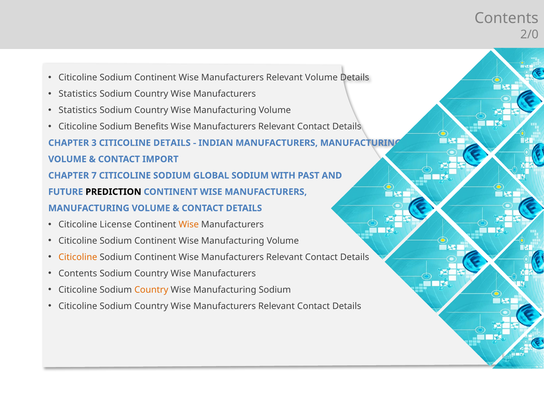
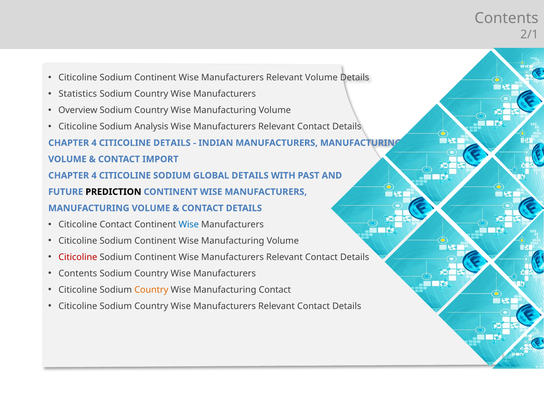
2/0: 2/0 -> 2/1
Statistics at (78, 110): Statistics -> Overview
Benefits: Benefits -> Analysis
3 at (94, 143): 3 -> 4
7 at (94, 176): 7 -> 4
GLOBAL SODIUM: SODIUM -> DETAILS
Citicoline License: License -> Contact
Wise at (189, 225) colour: orange -> blue
Citicoline at (78, 257) colour: orange -> red
Manufacturing Sodium: Sodium -> Contact
